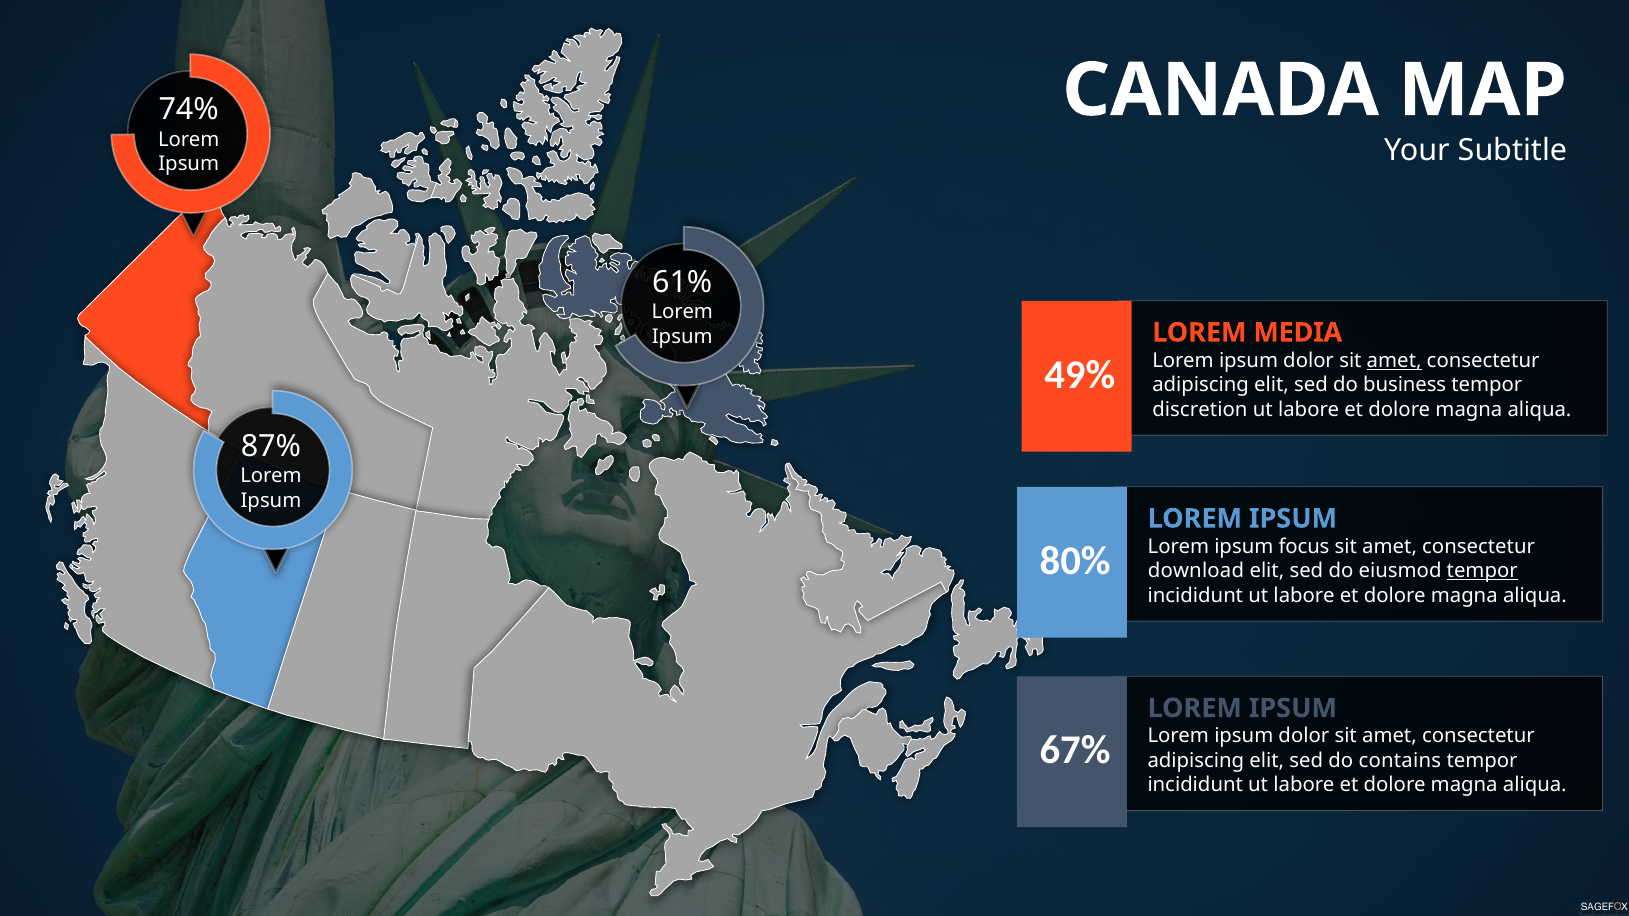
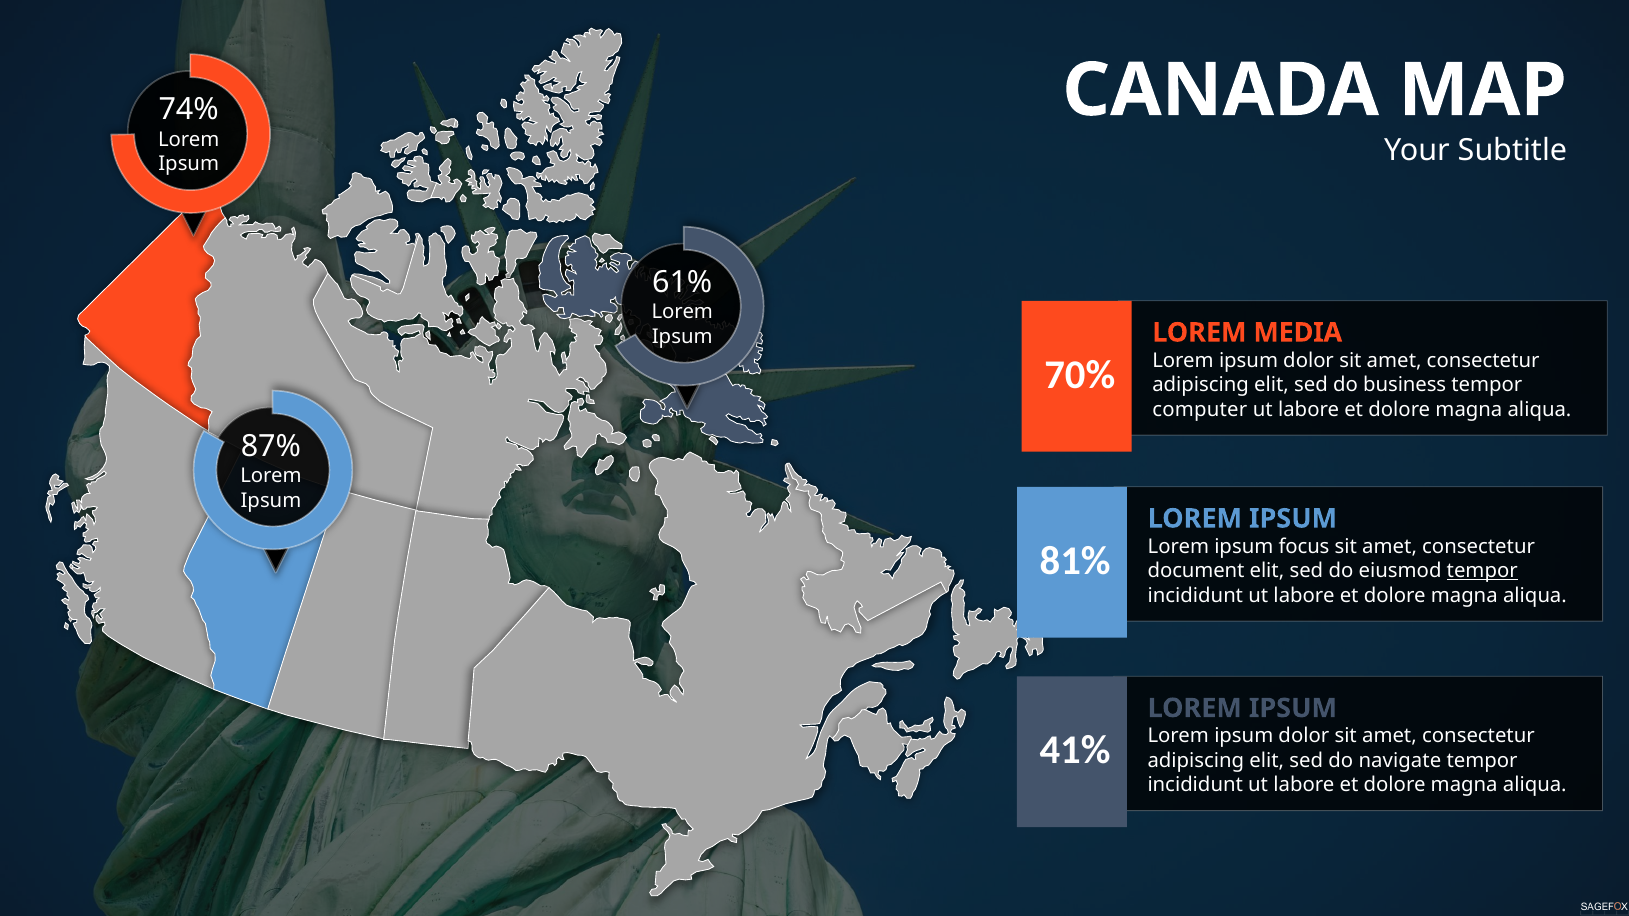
amet at (1394, 361) underline: present -> none
49%: 49% -> 70%
discretion: discretion -> computer
80%: 80% -> 81%
download: download -> document
67%: 67% -> 41%
contains: contains -> navigate
